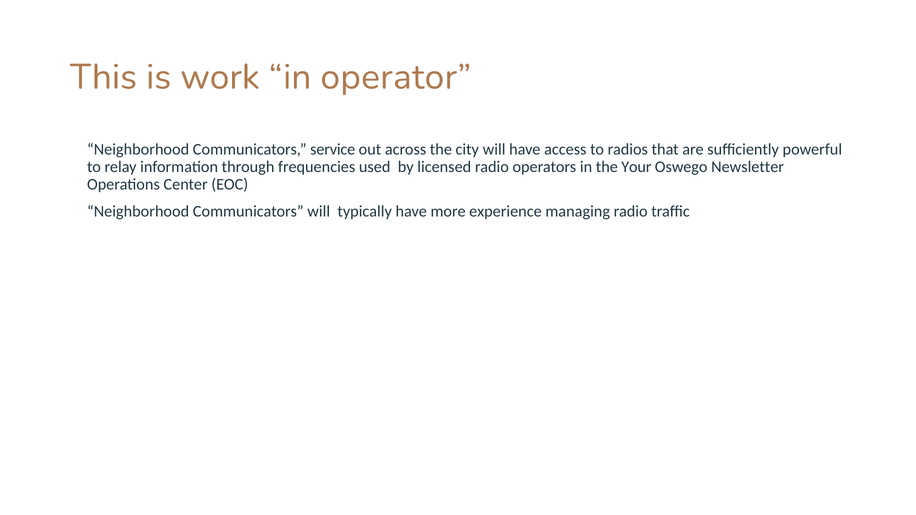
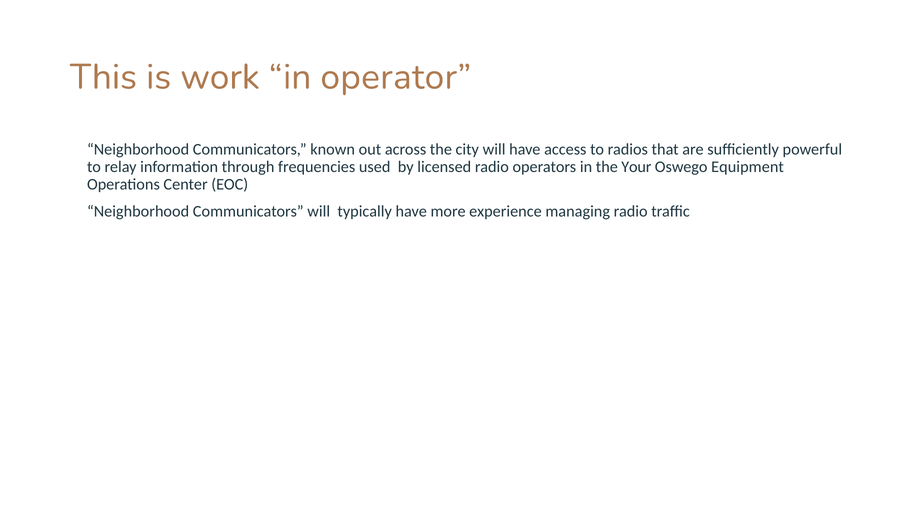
service: service -> known
Newsletter: Newsletter -> Equipment
